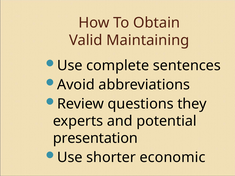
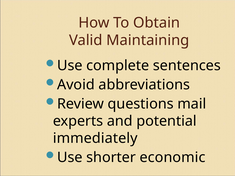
they: they -> mail
presentation: presentation -> immediately
